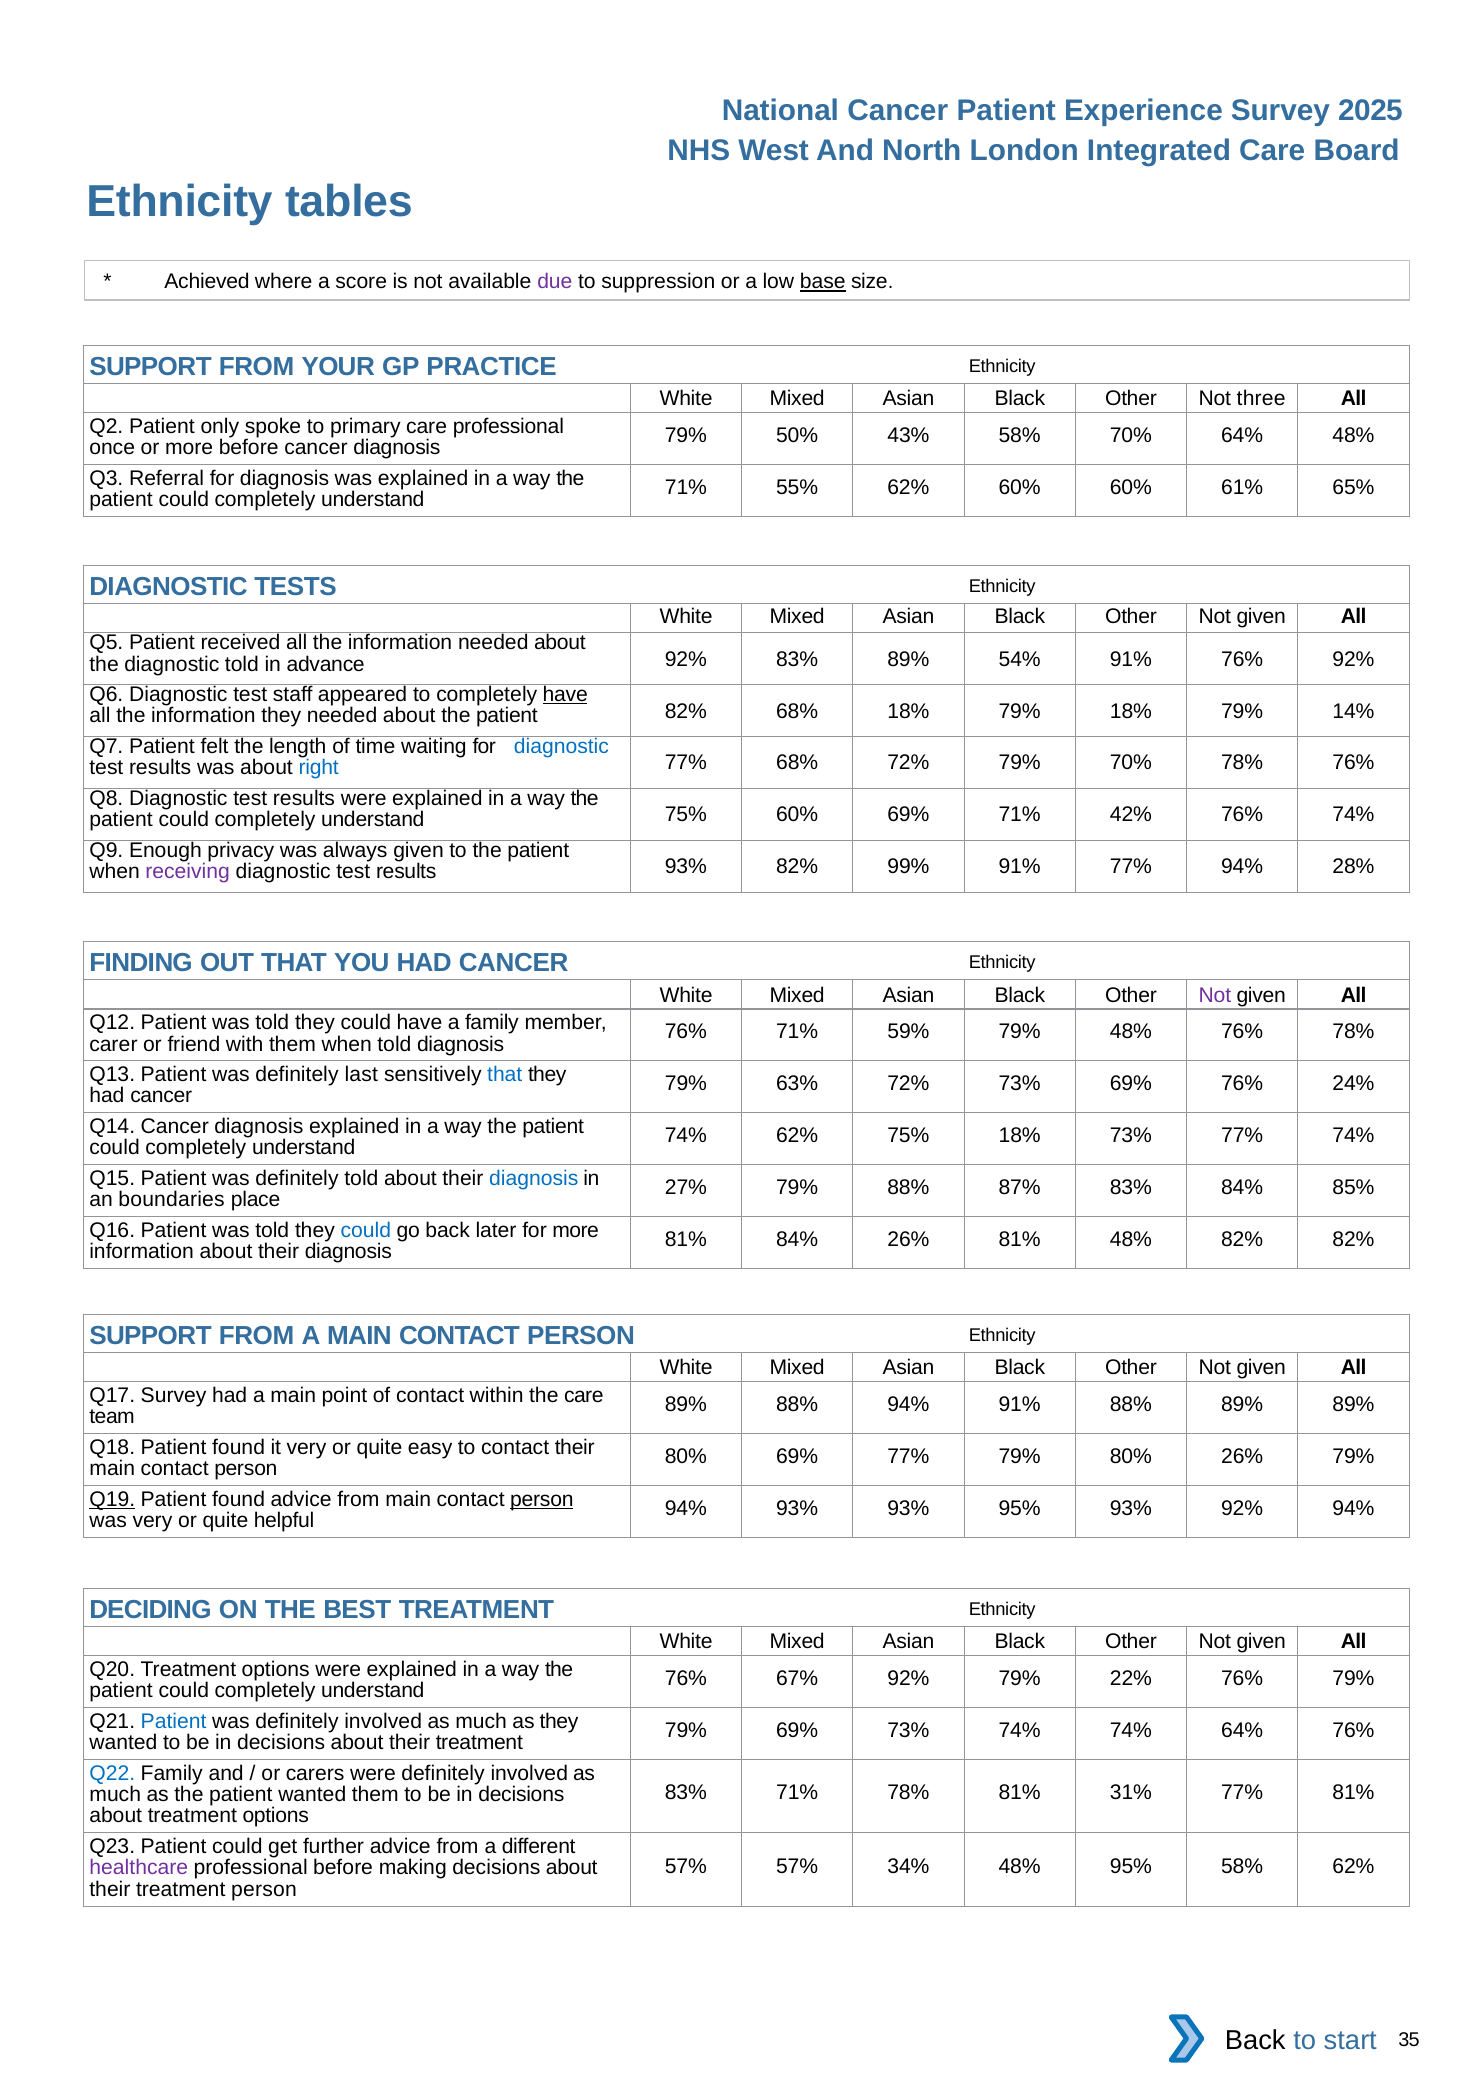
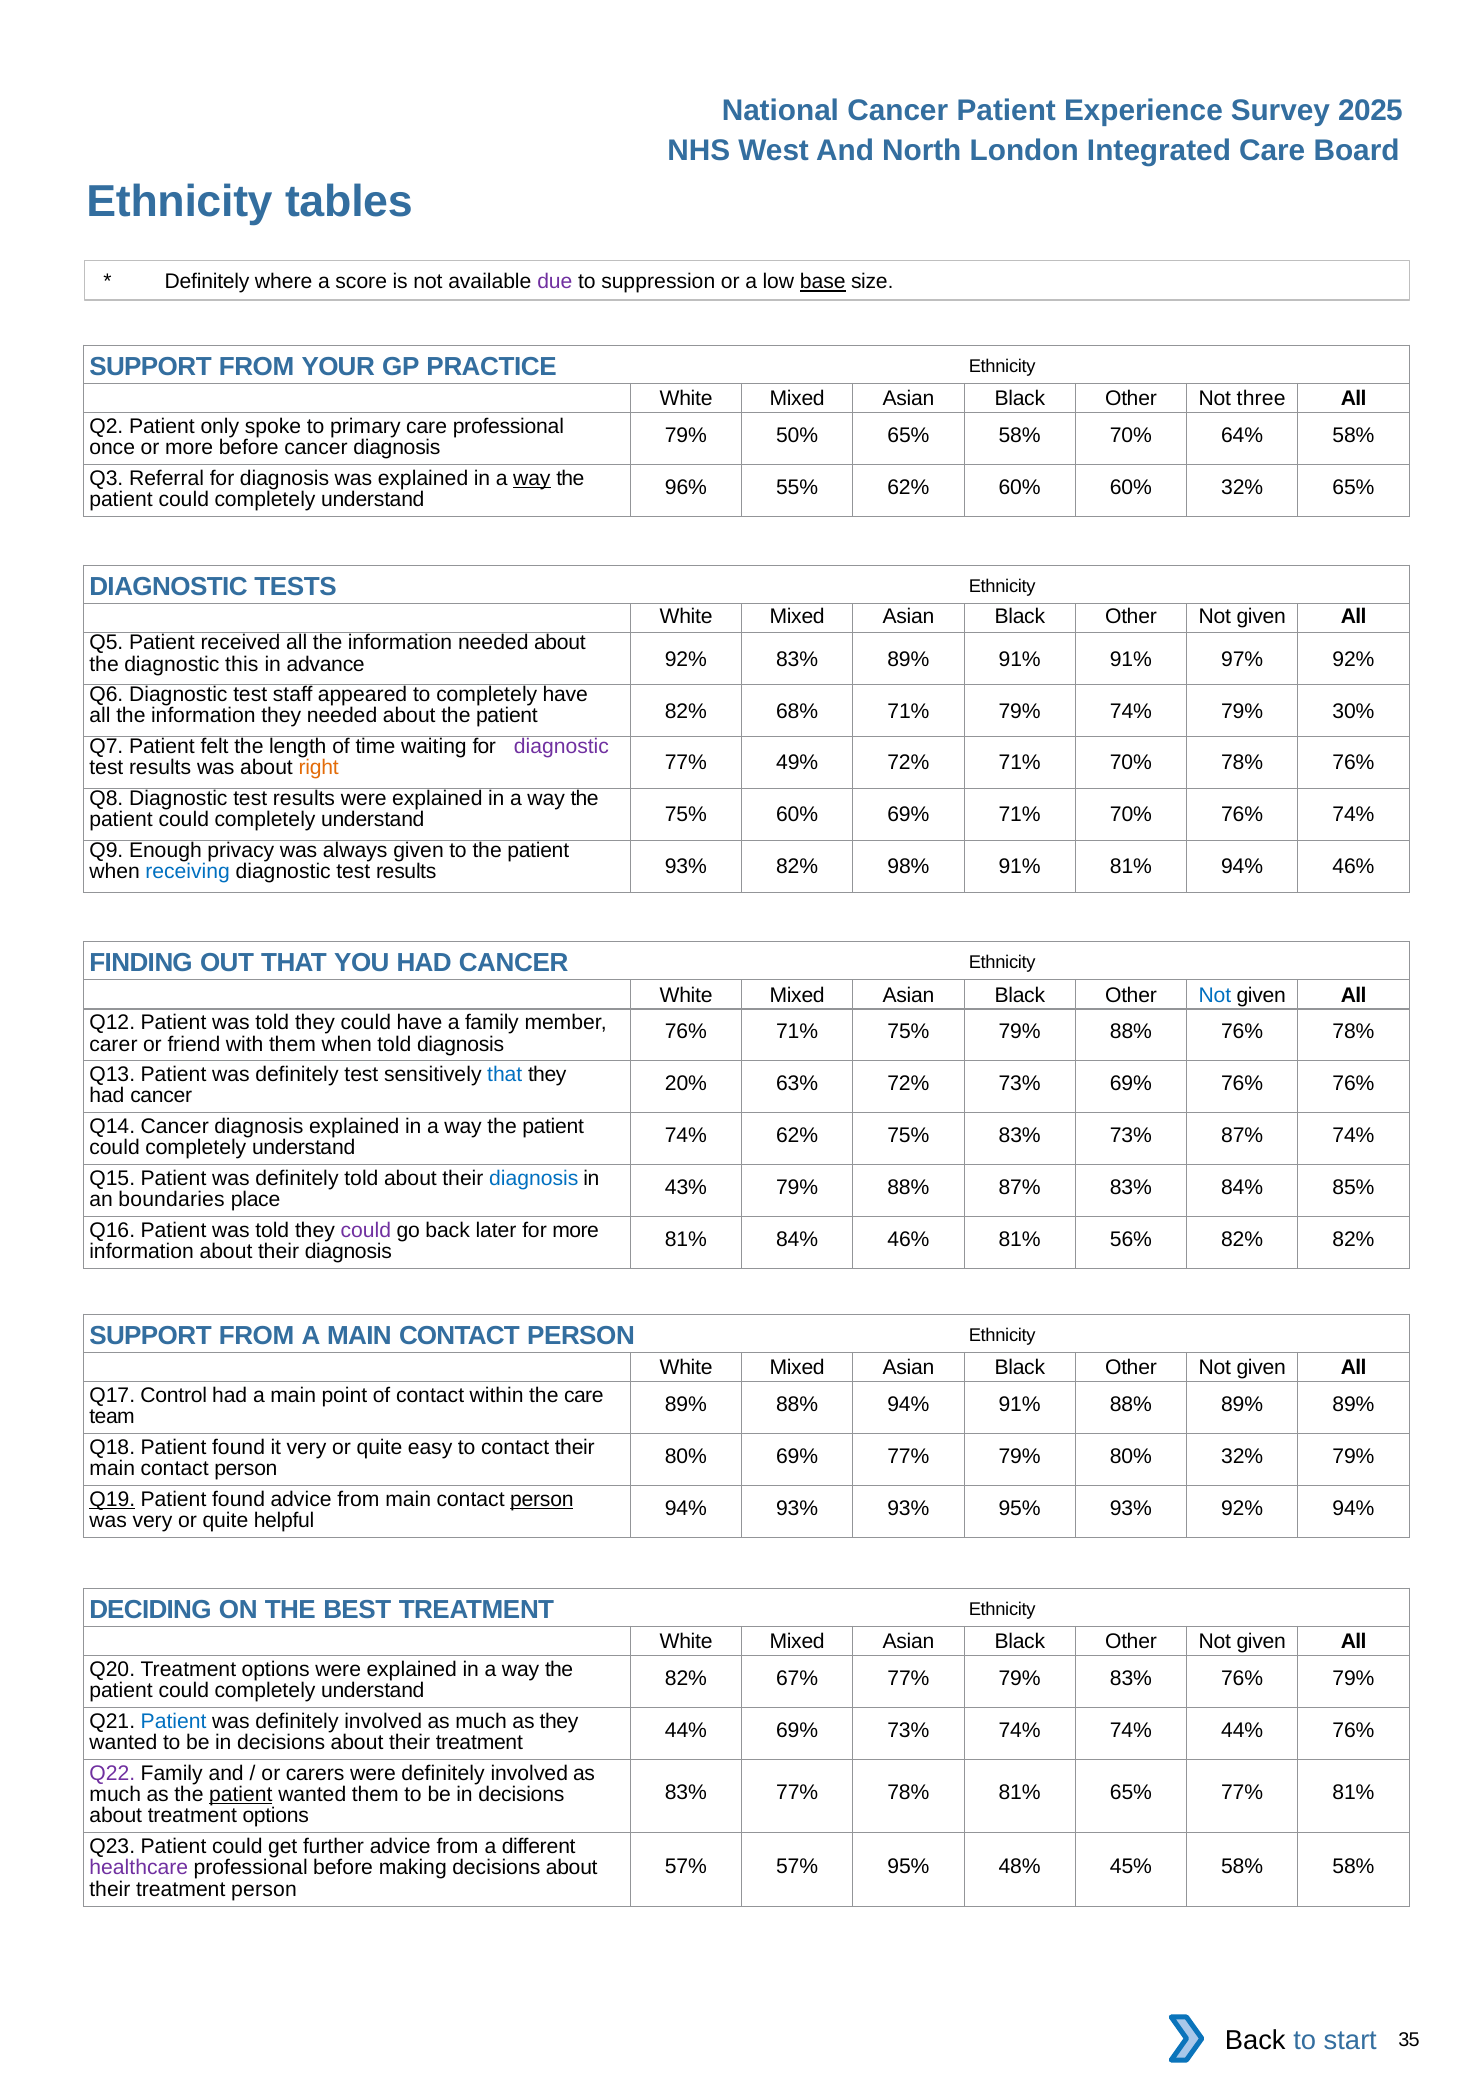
Achieved at (207, 282): Achieved -> Definitely
50% 43%: 43% -> 65%
64% 48%: 48% -> 58%
way at (532, 478) underline: none -> present
71% at (686, 487): 71% -> 96%
60% 61%: 61% -> 32%
diagnostic told: told -> this
89% 54%: 54% -> 91%
91% 76%: 76% -> 97%
have at (565, 694) underline: present -> none
68% 18%: 18% -> 71%
79% 18%: 18% -> 74%
14%: 14% -> 30%
diagnostic at (561, 746) colour: blue -> purple
right colour: blue -> orange
77% 68%: 68% -> 49%
72% 79%: 79% -> 71%
69% 71% 42%: 42% -> 70%
receiving colour: purple -> blue
99%: 99% -> 98%
91% 77%: 77% -> 81%
94% 28%: 28% -> 46%
Not at (1215, 995) colour: purple -> blue
71% 59%: 59% -> 75%
48% at (1131, 1031): 48% -> 88%
definitely last: last -> test
79% at (686, 1083): 79% -> 20%
76% 24%: 24% -> 76%
75% 18%: 18% -> 83%
73% 77%: 77% -> 87%
27%: 27% -> 43%
could at (366, 1230) colour: blue -> purple
84% 26%: 26% -> 46%
81% 48%: 48% -> 56%
Q17 Survey: Survey -> Control
80% 26%: 26% -> 32%
76% at (686, 1678): 76% -> 82%
67% 92%: 92% -> 77%
79% 22%: 22% -> 83%
79% at (686, 1730): 79% -> 44%
74% 64%: 64% -> 44%
Q22 colour: blue -> purple
83% 71%: 71% -> 77%
81% 31%: 31% -> 65%
patient at (241, 1794) underline: none -> present
57% 34%: 34% -> 95%
48% 95%: 95% -> 45%
58% 62%: 62% -> 58%
